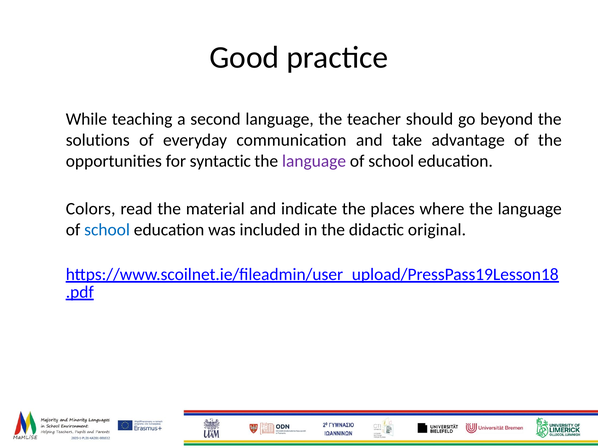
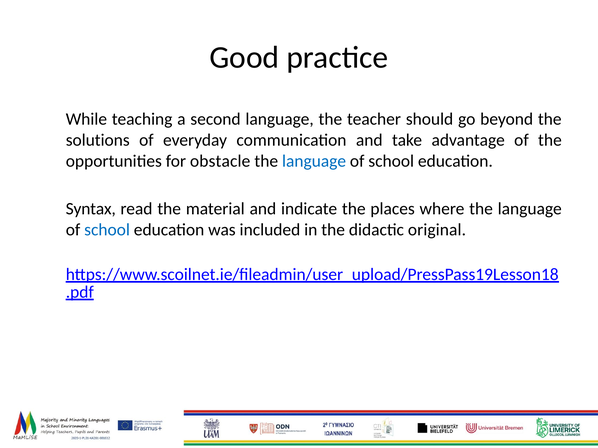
syntactic: syntactic -> obstacle
language at (314, 161) colour: purple -> blue
Colors: Colors -> Syntax
